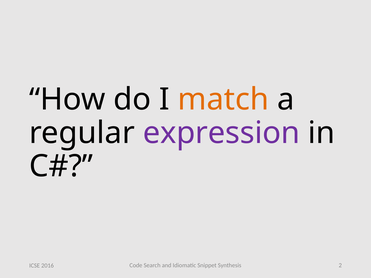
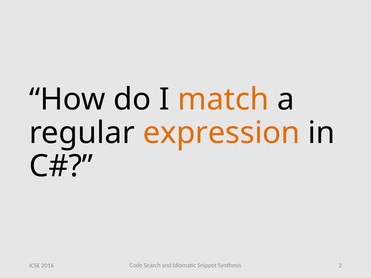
expression colour: purple -> orange
